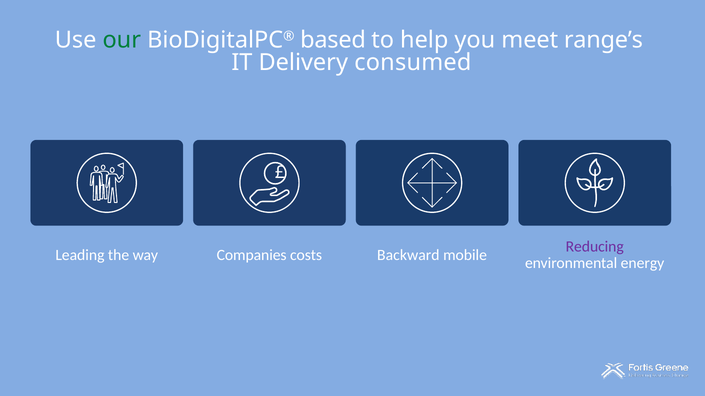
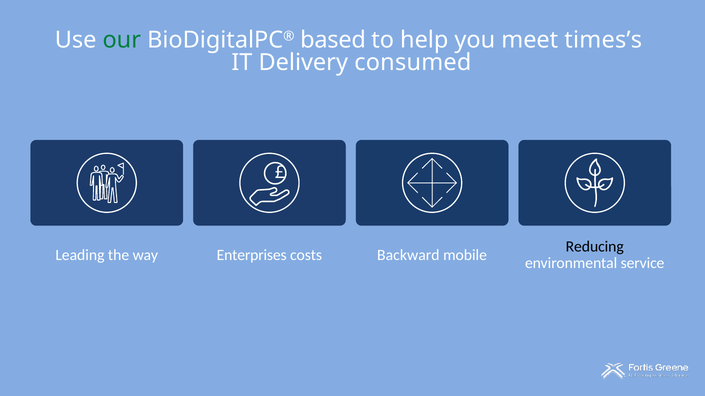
range’s: range’s -> times’s
Reducing colour: purple -> black
Companies: Companies -> Enterprises
energy: energy -> service
